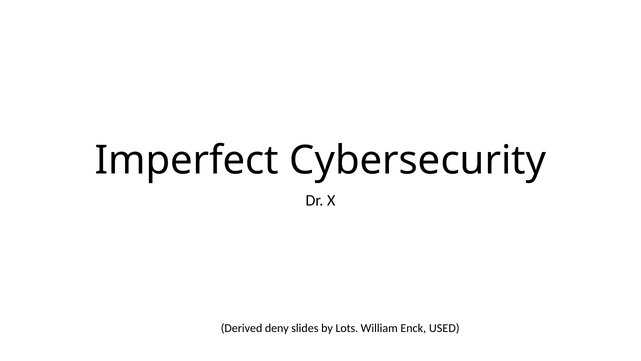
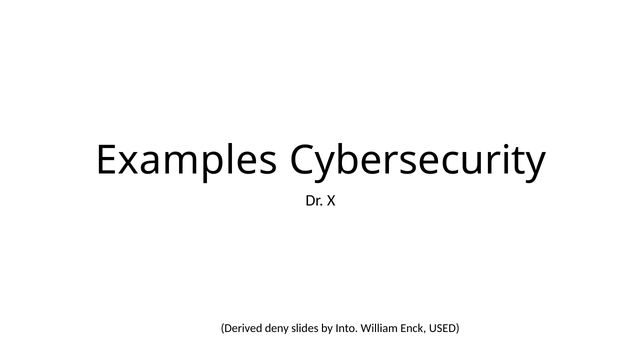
Imperfect: Imperfect -> Examples
Lots: Lots -> Into
